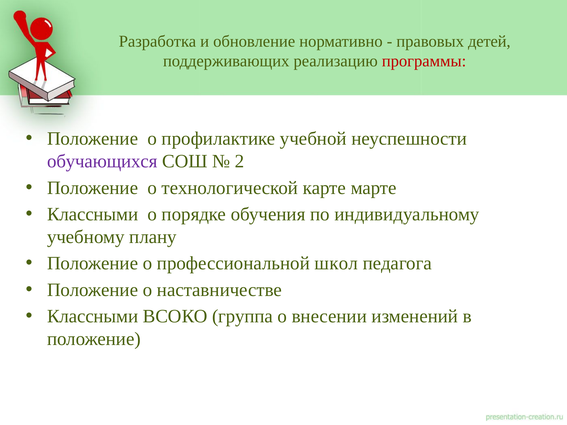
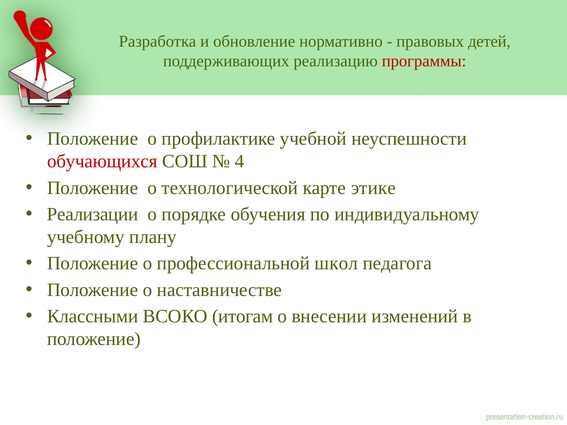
обучающихся colour: purple -> red
2: 2 -> 4
марте: марте -> этике
Классными at (93, 214): Классными -> Реализации
группа: группа -> итогам
